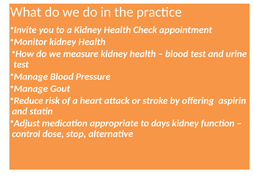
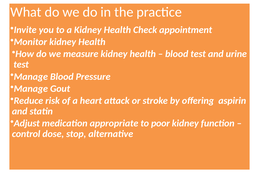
days: days -> poor
